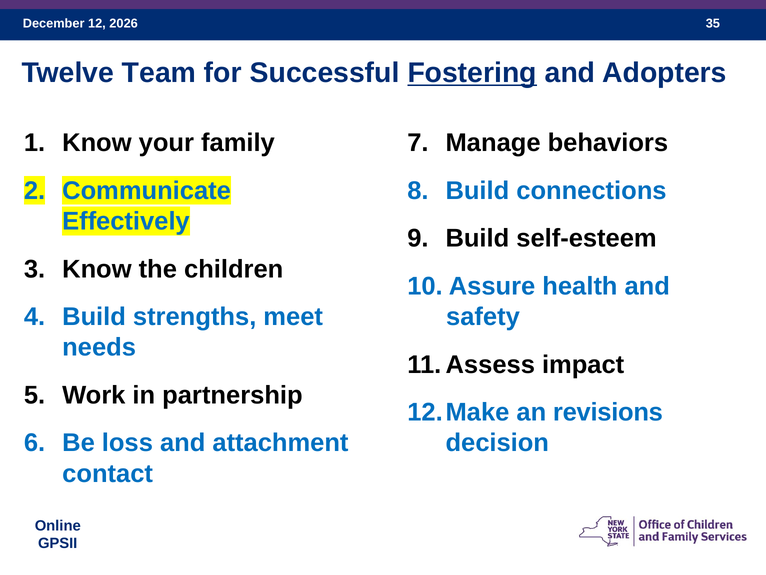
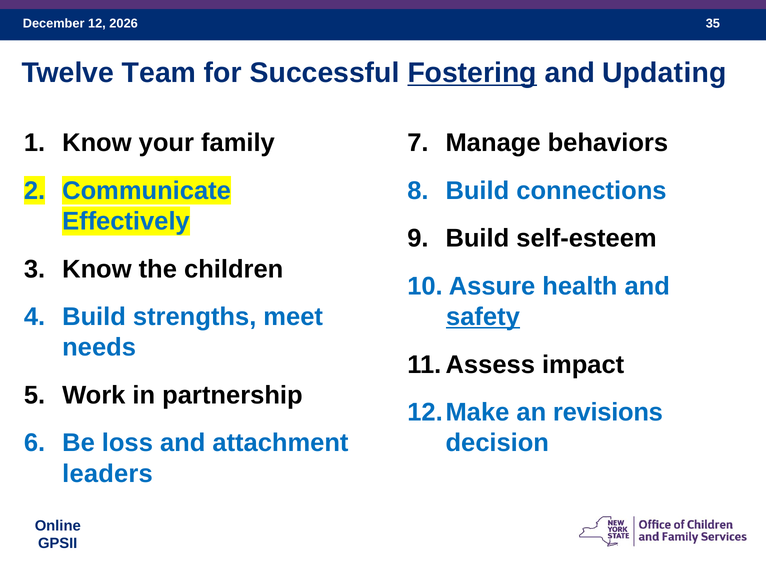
Adopters: Adopters -> Updating
safety underline: none -> present
contact: contact -> leaders
